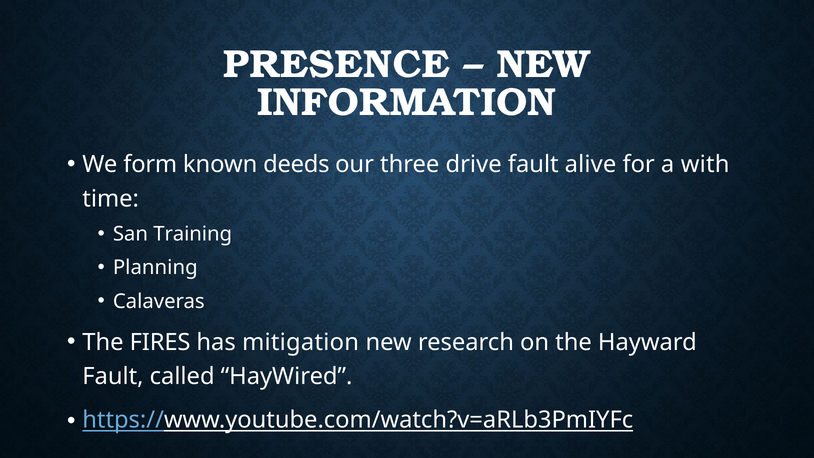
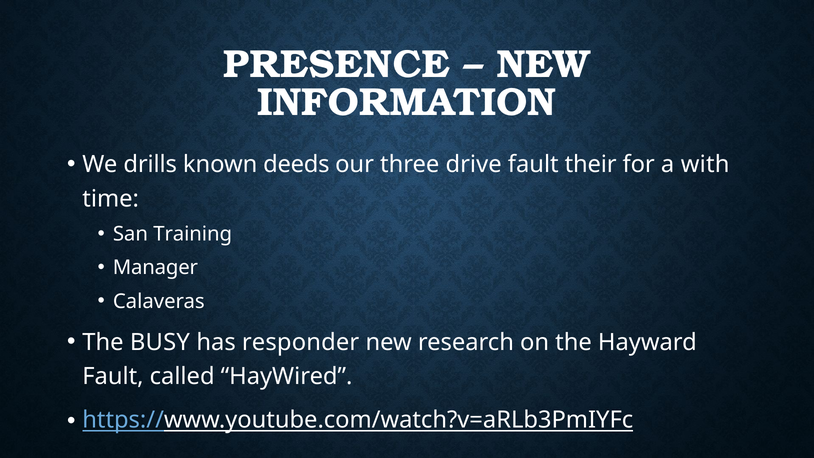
form: form -> drills
alive: alive -> their
Planning: Planning -> Manager
FIRES: FIRES -> BUSY
mitigation: mitigation -> responder
